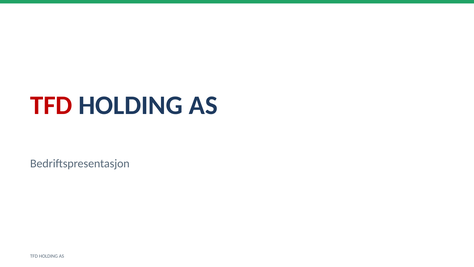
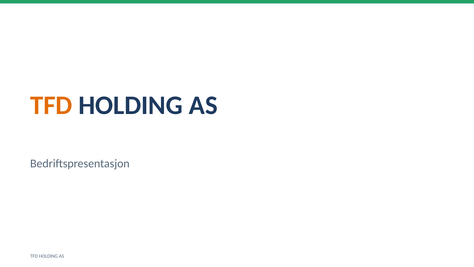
TFD at (51, 105) colour: red -> orange
